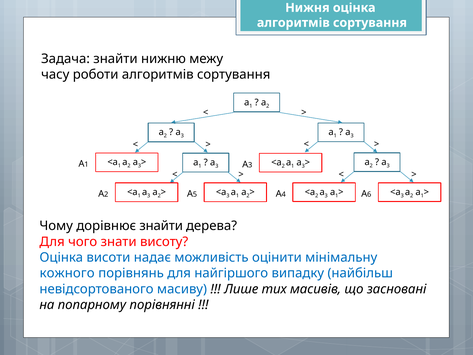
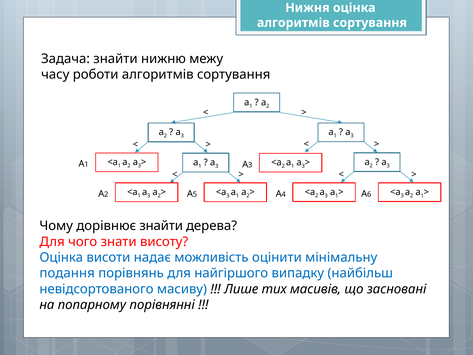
кожного: кожного -> подання
